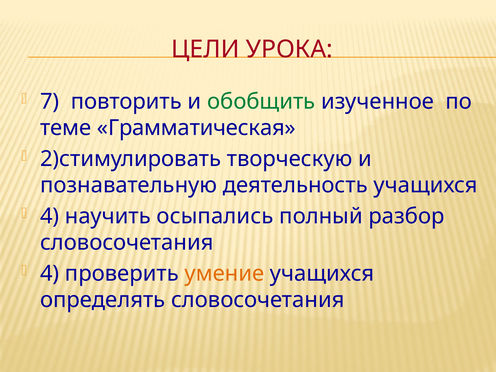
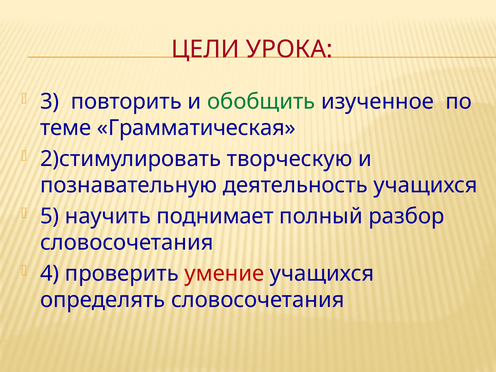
7: 7 -> 3
4 at (50, 216): 4 -> 5
осыпались: осыпались -> поднимает
умение colour: orange -> red
